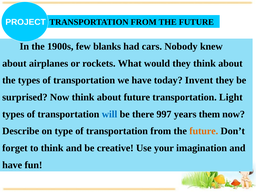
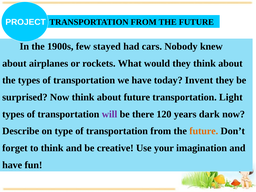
blanks: blanks -> stayed
will colour: blue -> purple
997: 997 -> 120
them: them -> dark
